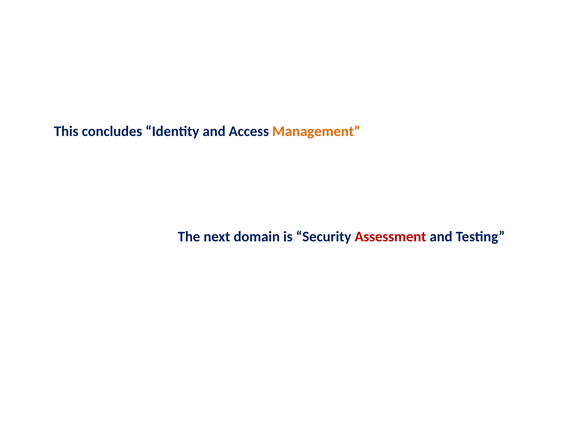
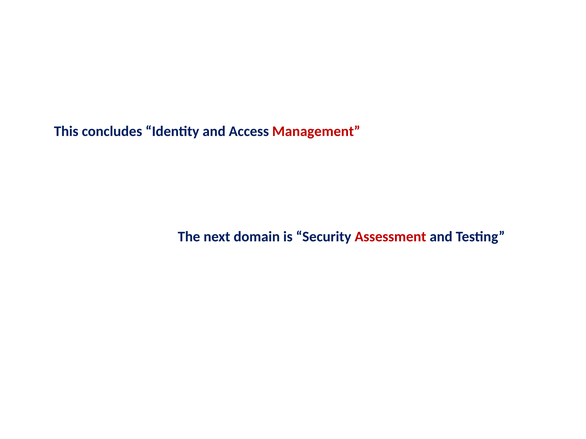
Management colour: orange -> red
